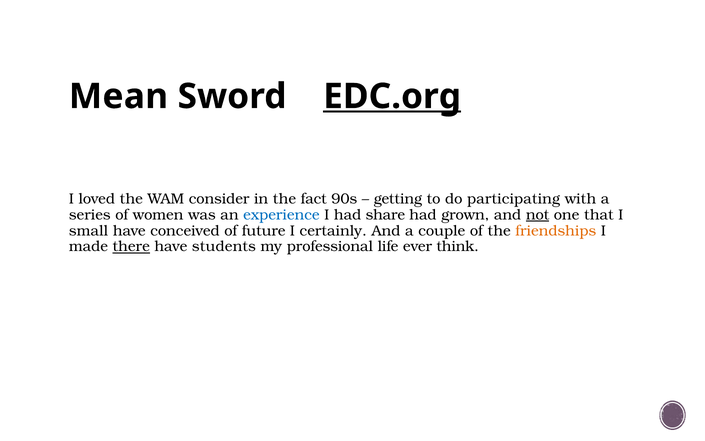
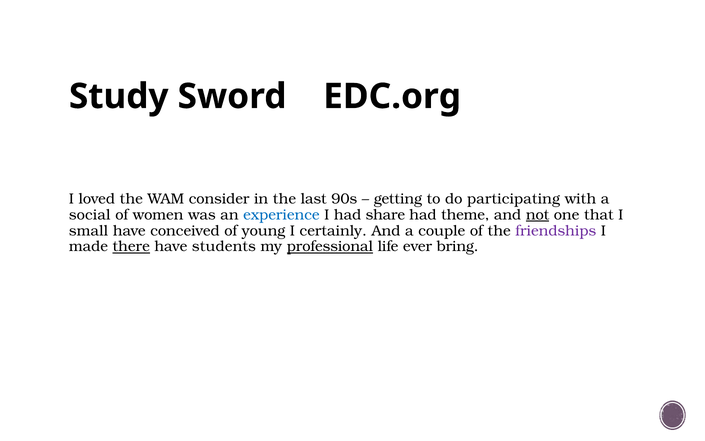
Mean: Mean -> Study
EDC.org underline: present -> none
fact: fact -> last
series: series -> social
grown: grown -> theme
future: future -> young
friendships colour: orange -> purple
professional underline: none -> present
think: think -> bring
